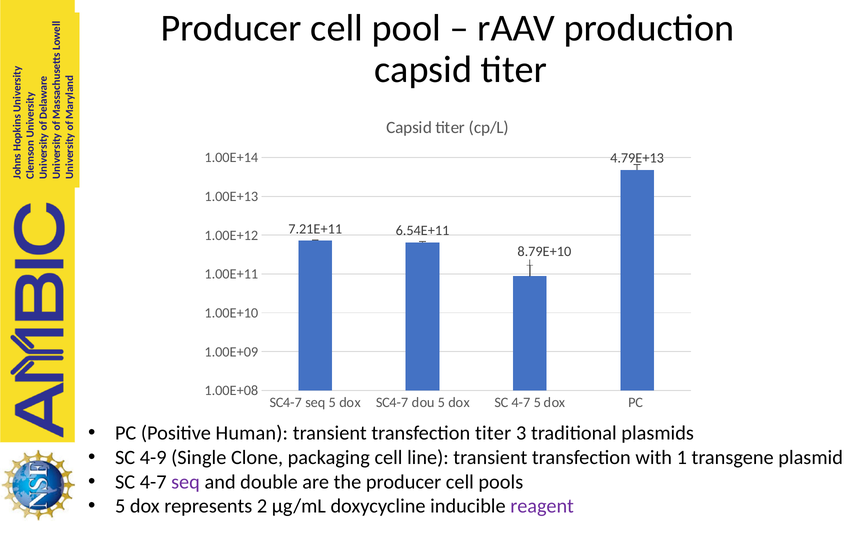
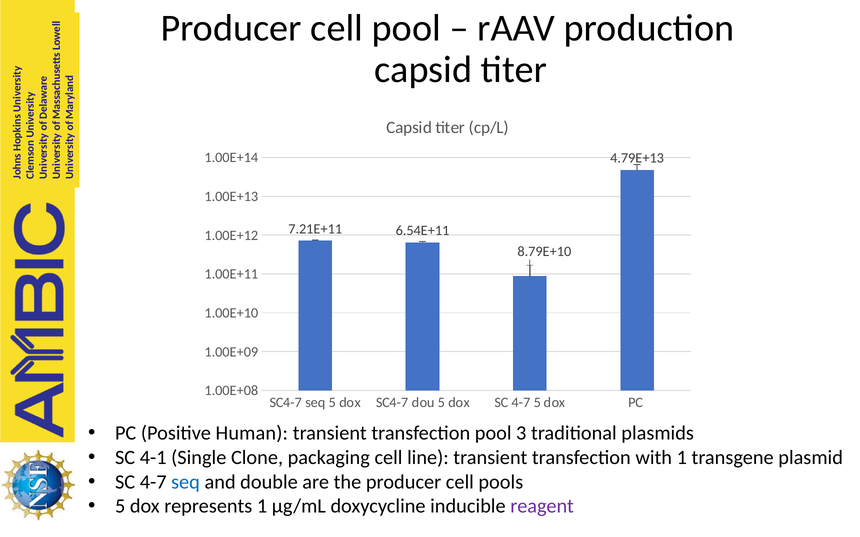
transfection titer: titer -> pool
4-9: 4-9 -> 4-1
seq at (186, 482) colour: purple -> blue
represents 2: 2 -> 1
